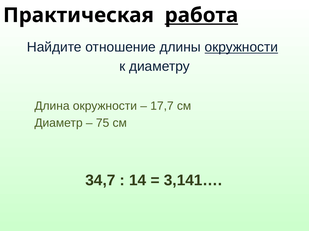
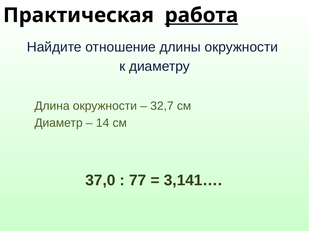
окружности at (241, 47) underline: present -> none
17,7: 17,7 -> 32,7
75: 75 -> 14
34,7: 34,7 -> 37,0
14: 14 -> 77
